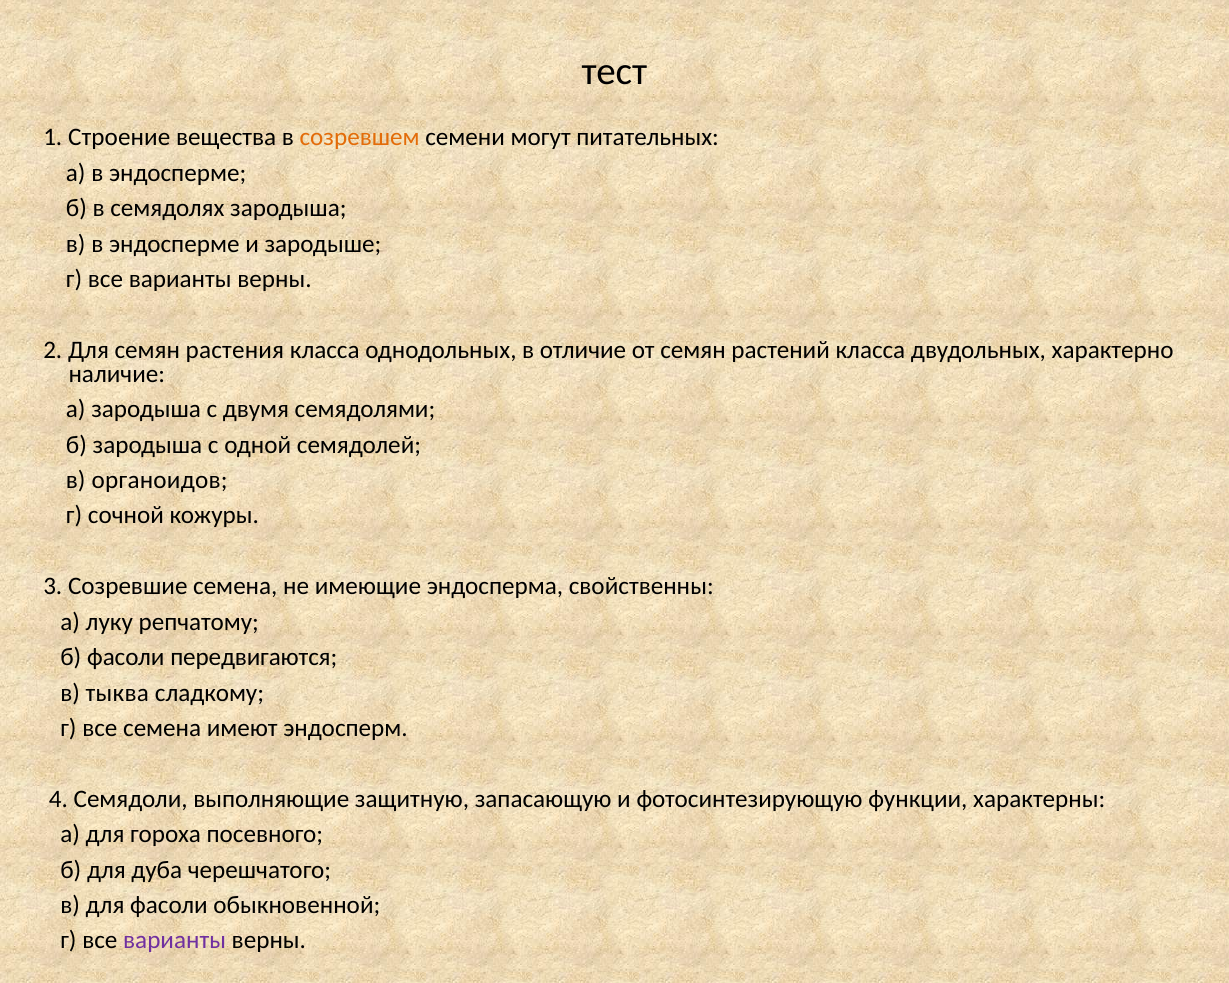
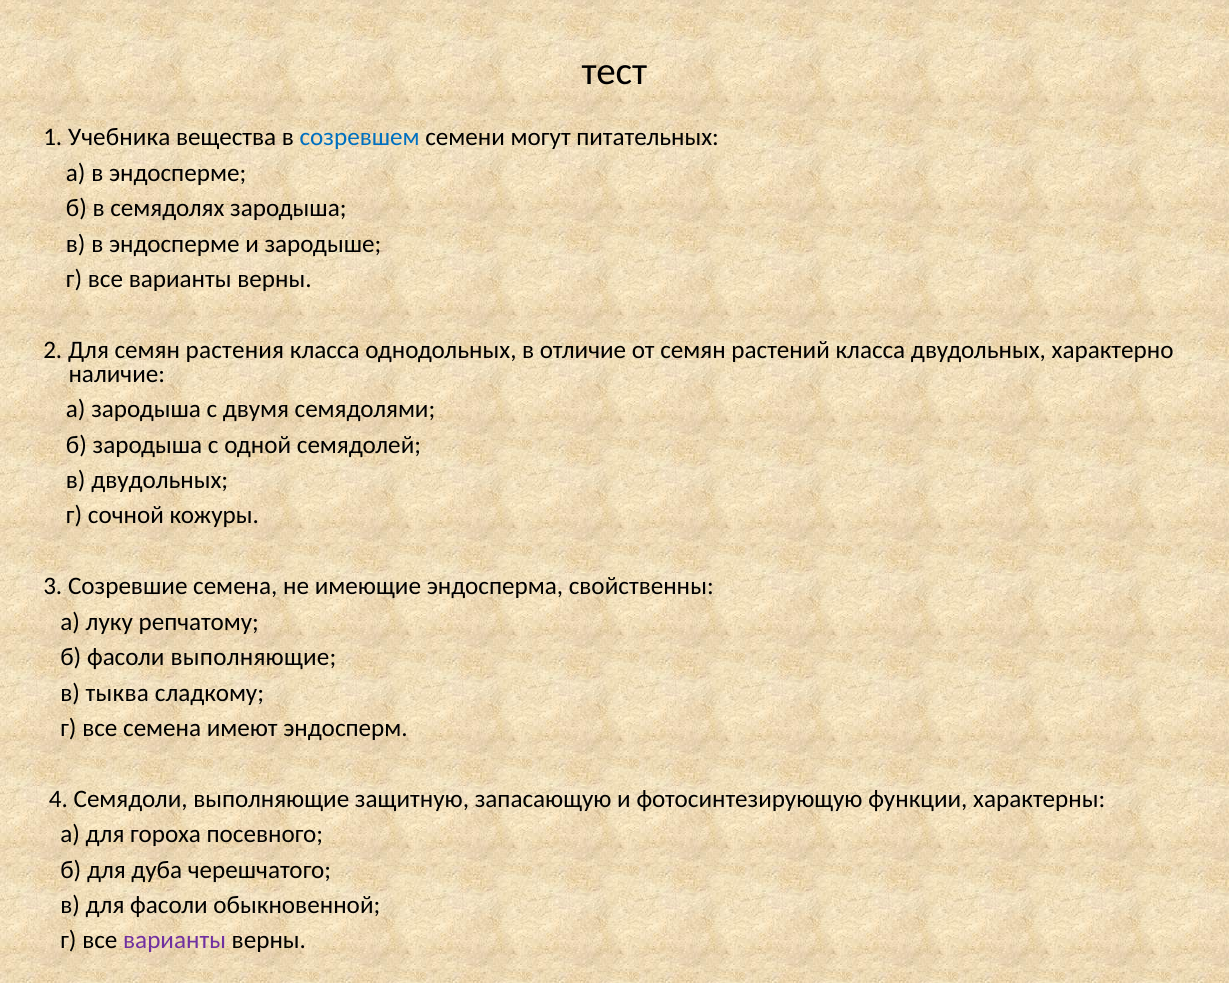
Строение: Строение -> Учебника
созревшем colour: orange -> blue
в органоидов: органоидов -> двудольных
фасоли передвигаются: передвигаются -> выполняющие
